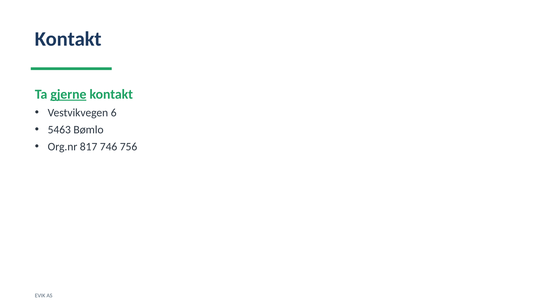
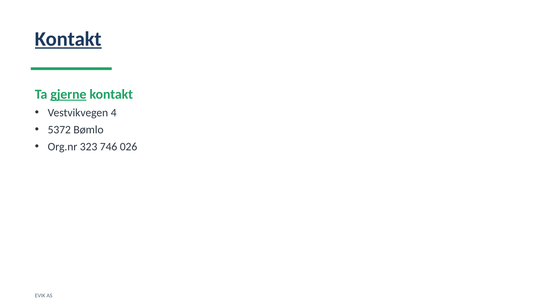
Kontakt at (68, 39) underline: none -> present
6: 6 -> 4
5463: 5463 -> 5372
817: 817 -> 323
756: 756 -> 026
